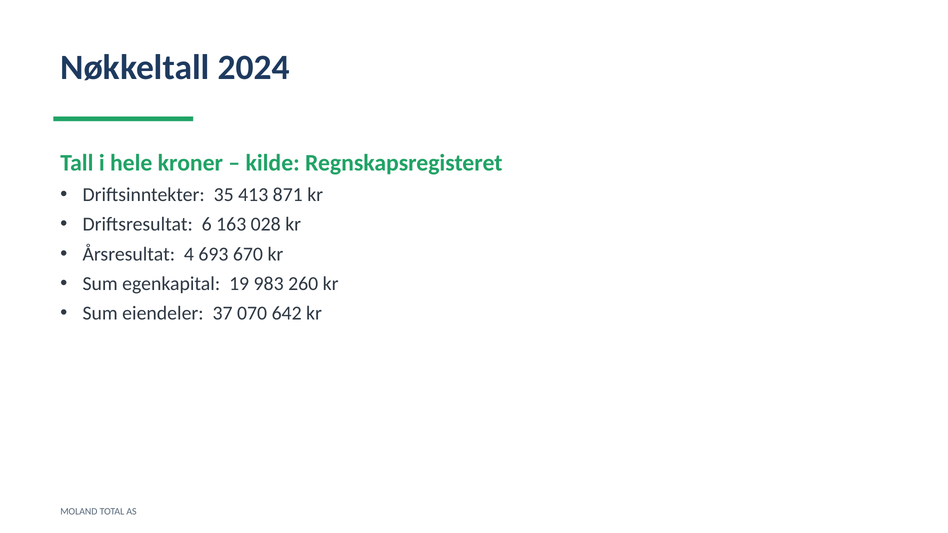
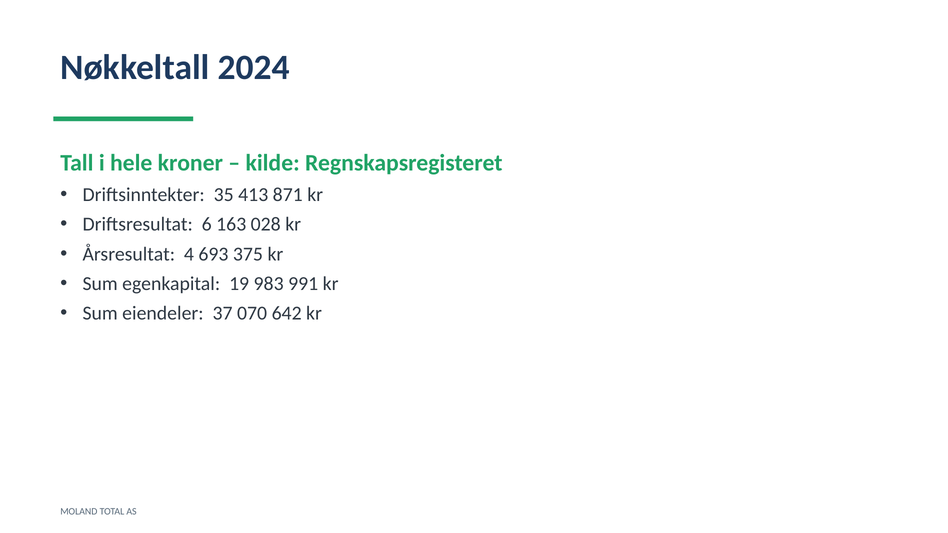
670: 670 -> 375
260: 260 -> 991
